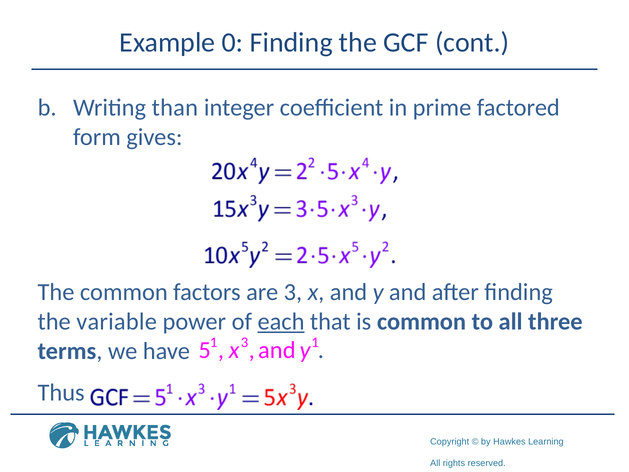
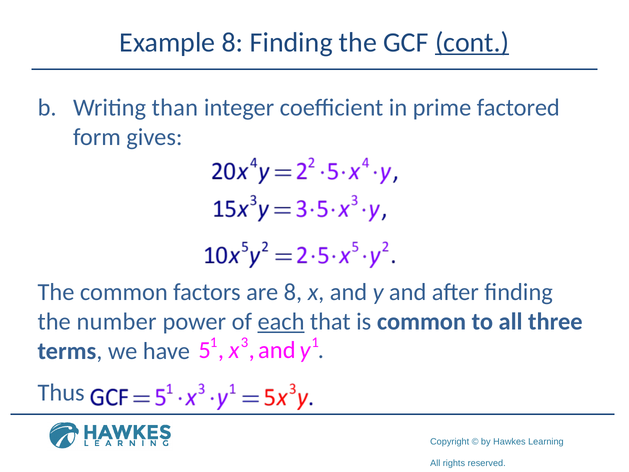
Example 0: 0 -> 8
cont underline: none -> present
are 3: 3 -> 8
variable: variable -> number
